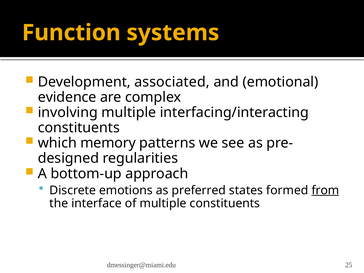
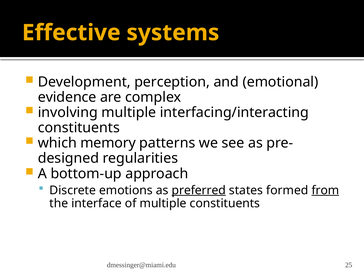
Function: Function -> Effective
associated: associated -> perception
preferred underline: none -> present
